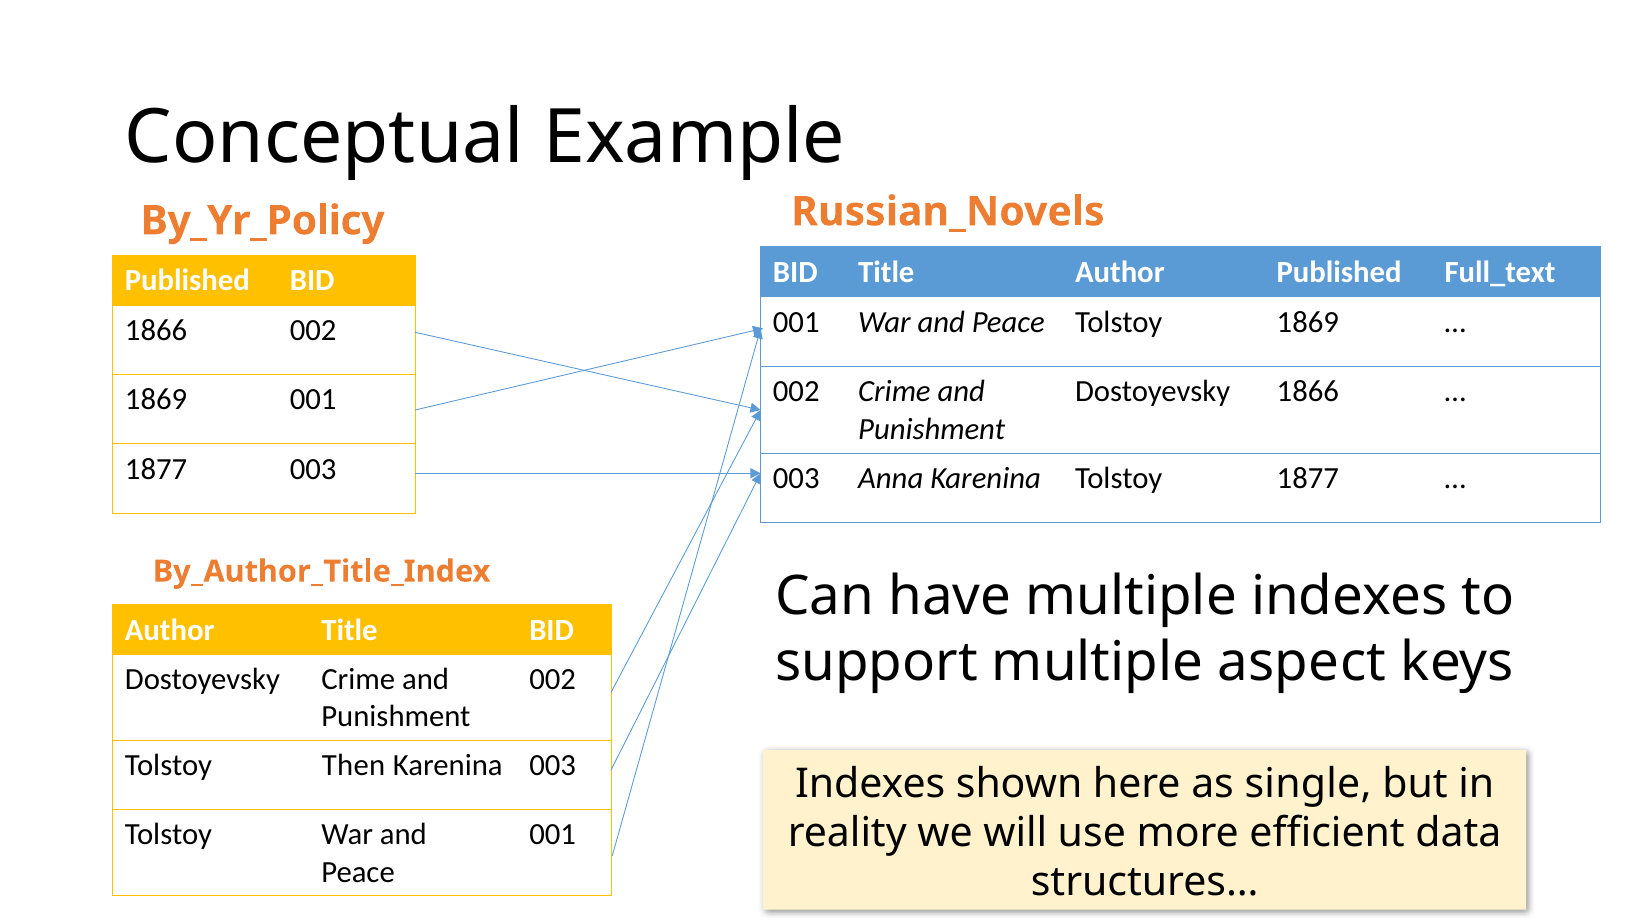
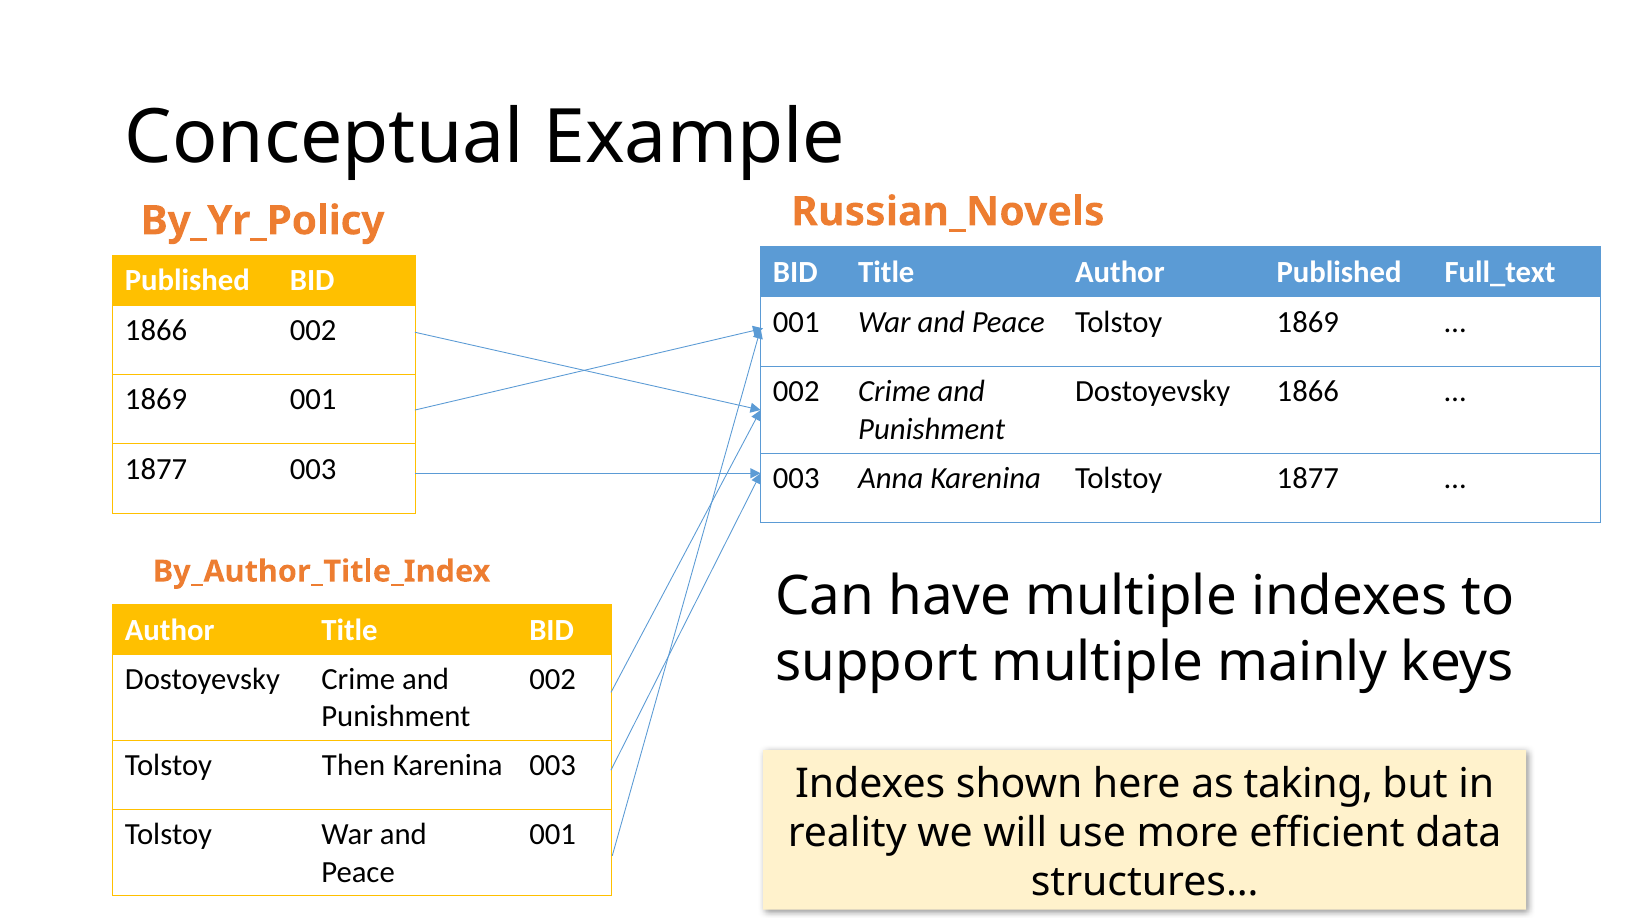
aspect: aspect -> mainly
single: single -> taking
